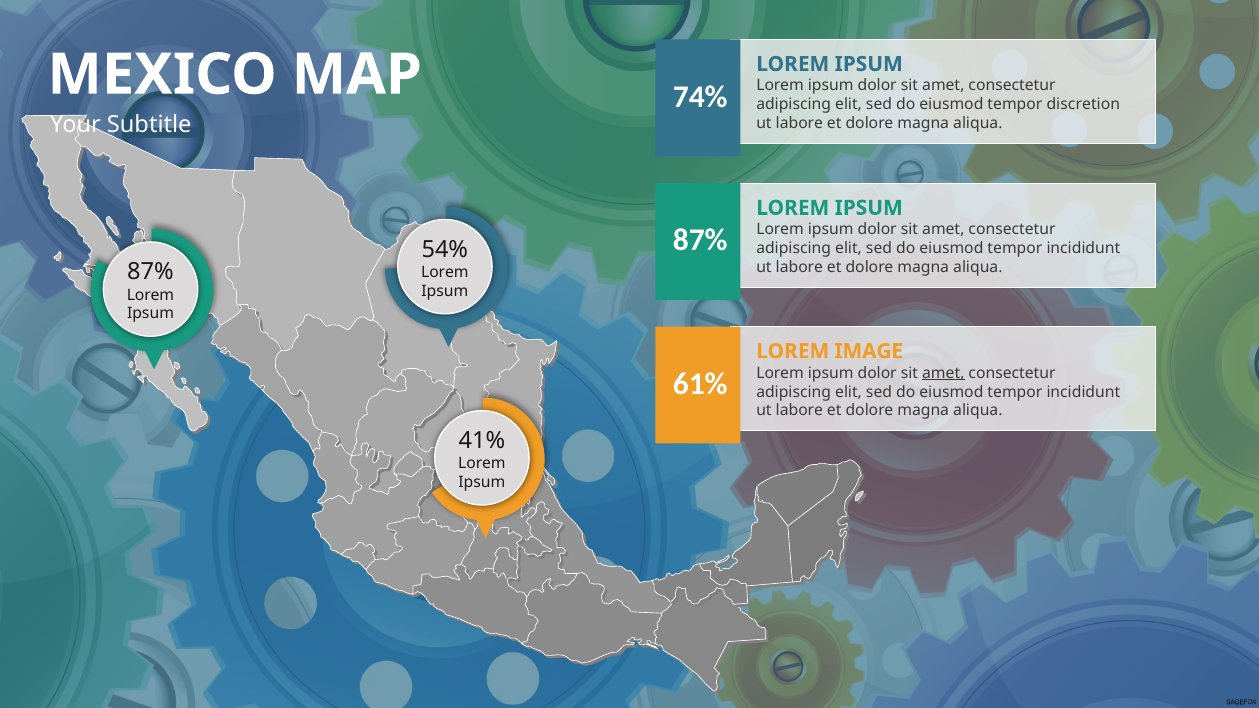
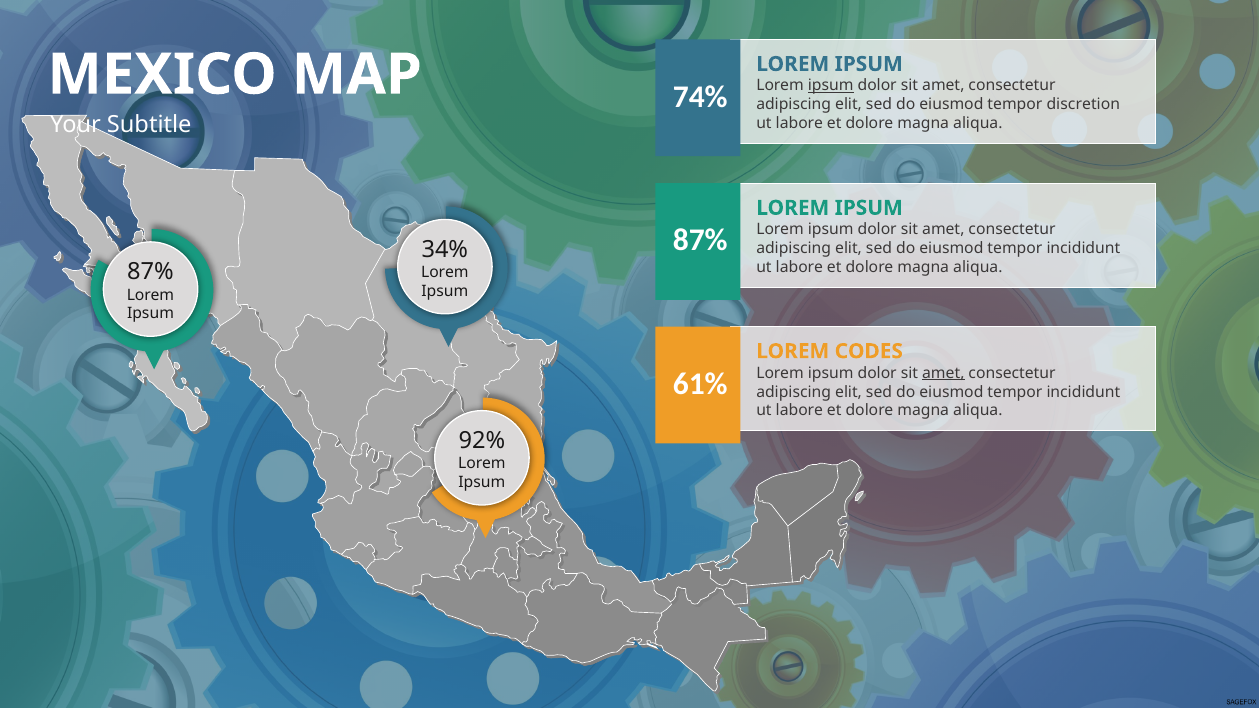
ipsum at (831, 86) underline: none -> present
54%: 54% -> 34%
IMAGE: IMAGE -> CODES
41%: 41% -> 92%
